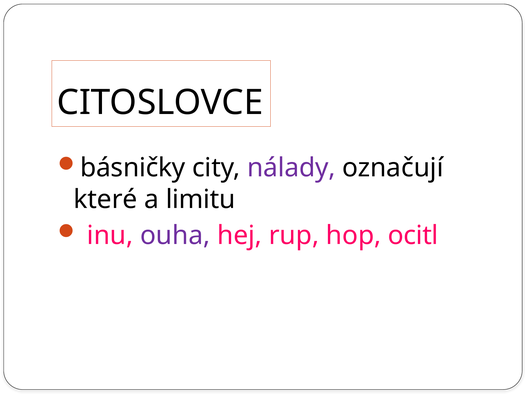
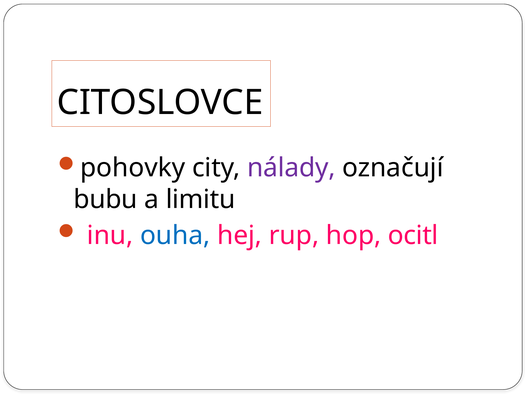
básničky: básničky -> pohovky
které: které -> bubu
ouha colour: purple -> blue
